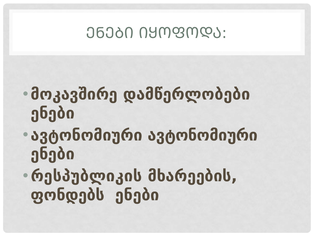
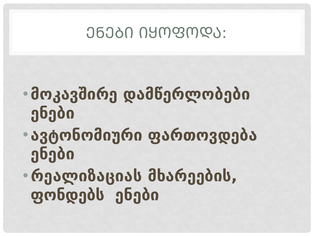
ავტონომიური ავტონომიური: ავტონომიური -> ფართოვდება
რესპუბლიკის: რესპუბლიკის -> რეალიზაციას
